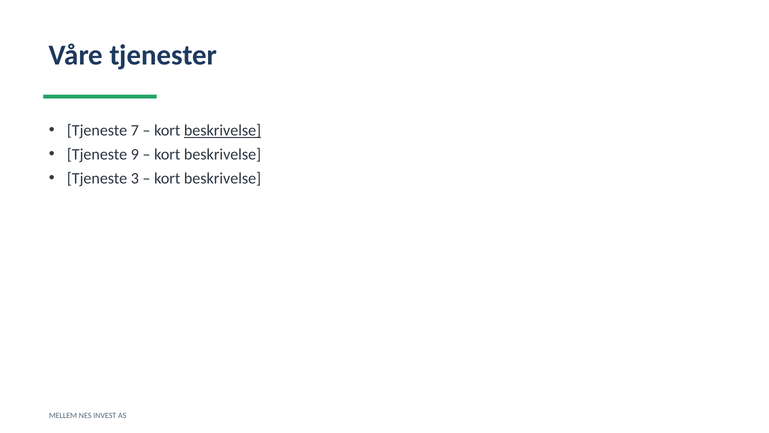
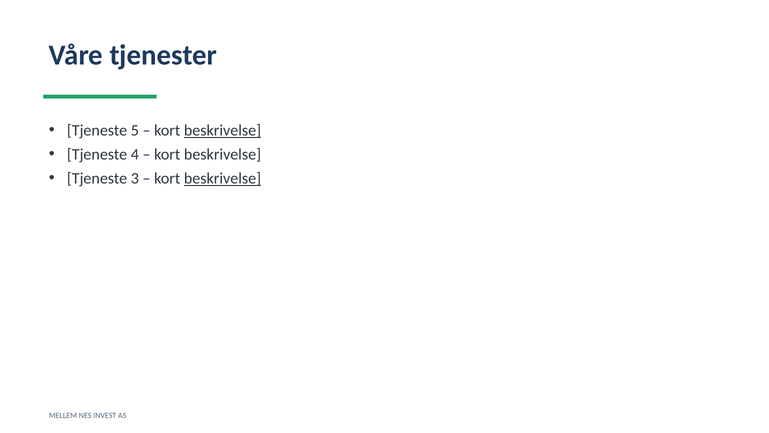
7: 7 -> 5
9: 9 -> 4
beskrivelse at (223, 178) underline: none -> present
